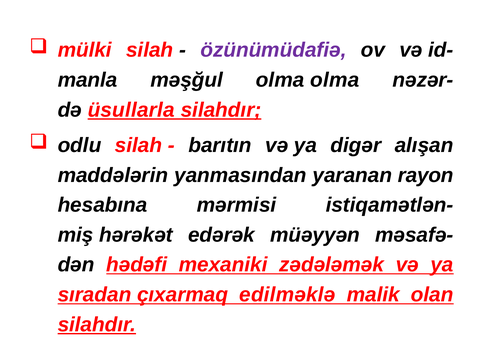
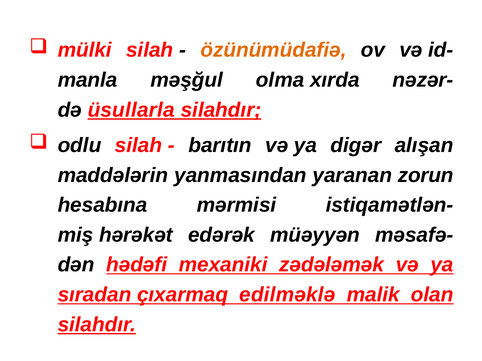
özünümüdafiə colour: purple -> orange
olma olma: olma -> xırda
rayon: rayon -> zorun
